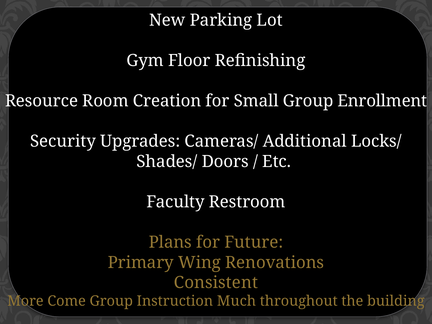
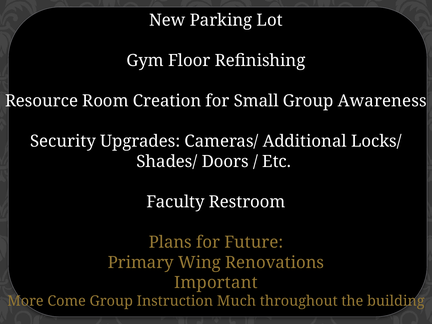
Enrollment: Enrollment -> Awareness
Consistent: Consistent -> Important
